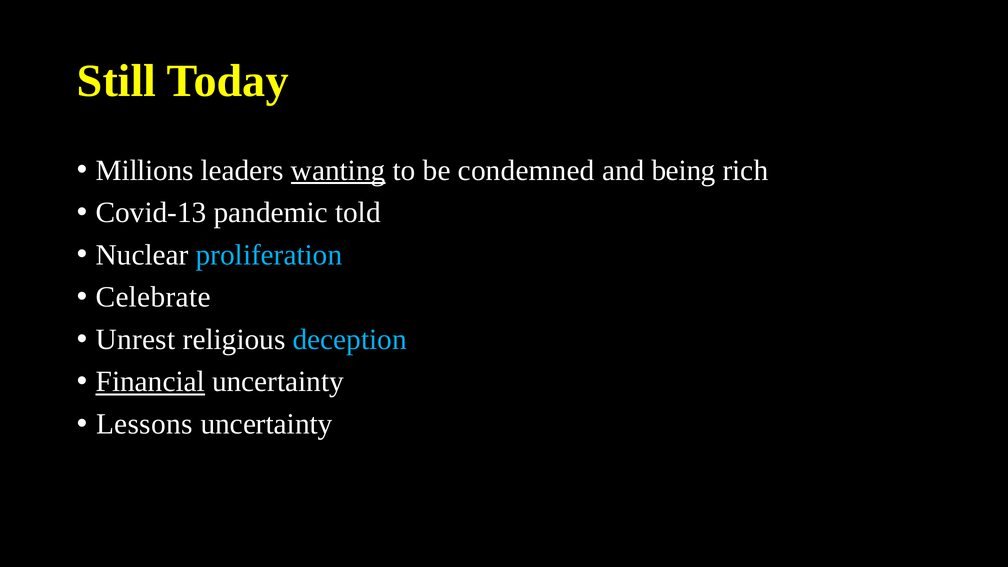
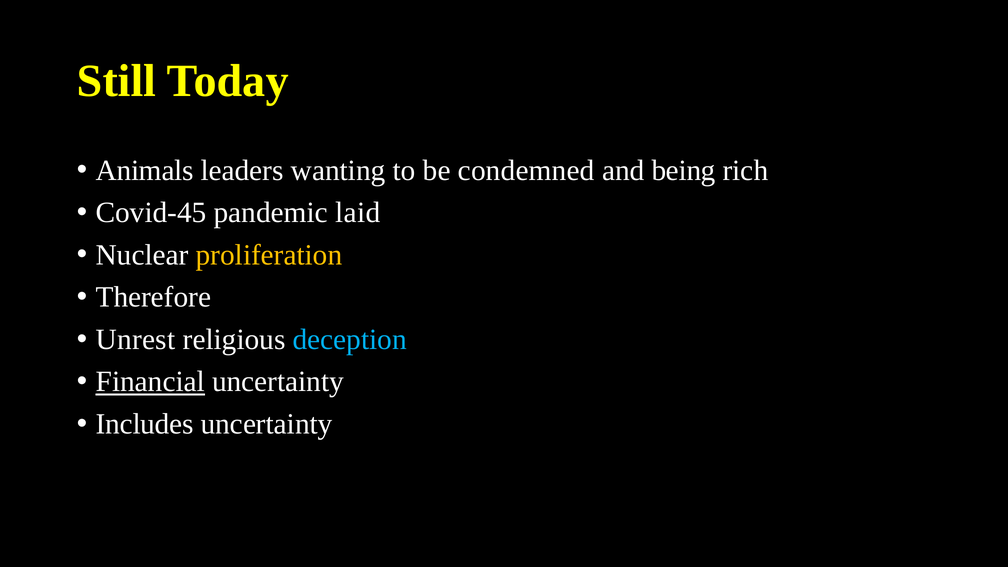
Millions: Millions -> Animals
wanting underline: present -> none
Covid-13: Covid-13 -> Covid-45
told: told -> laid
proliferation colour: light blue -> yellow
Celebrate: Celebrate -> Therefore
Lessons: Lessons -> Includes
